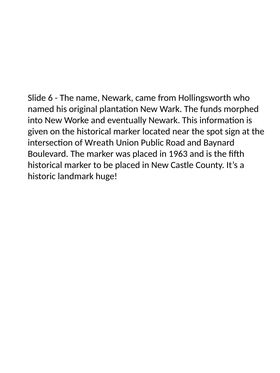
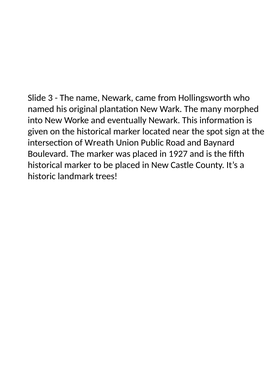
6: 6 -> 3
funds: funds -> many
1963: 1963 -> 1927
huge: huge -> trees
